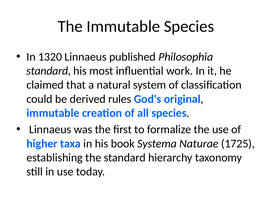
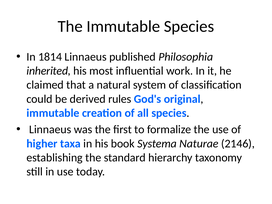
1320: 1320 -> 1814
standard at (49, 71): standard -> inherited
1725: 1725 -> 2146
